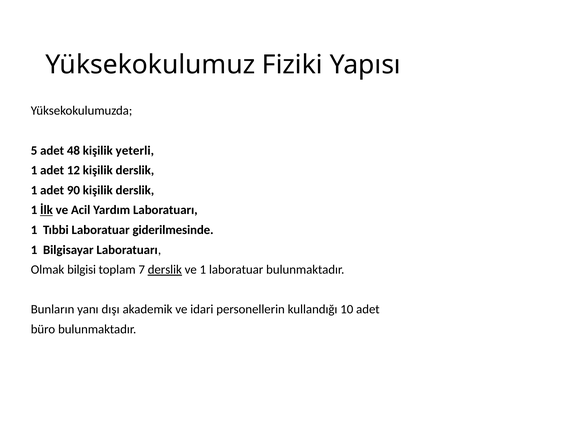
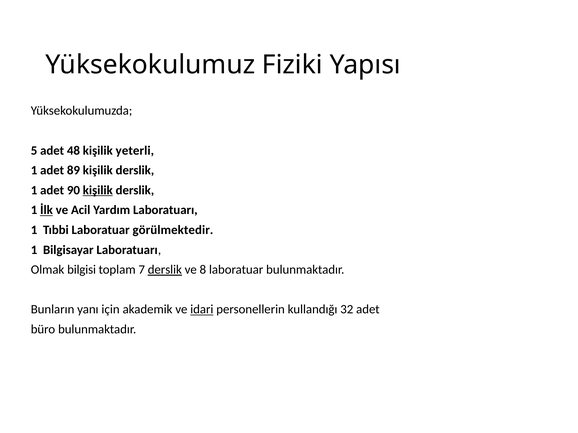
12: 12 -> 89
kişilik at (98, 190) underline: none -> present
giderilmesinde: giderilmesinde -> görülmektedir
ve 1: 1 -> 8
dışı: dışı -> için
idari underline: none -> present
10: 10 -> 32
